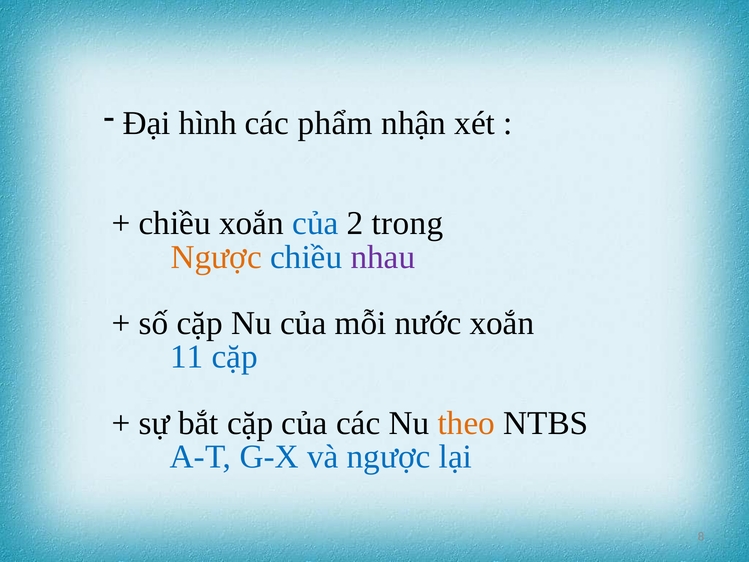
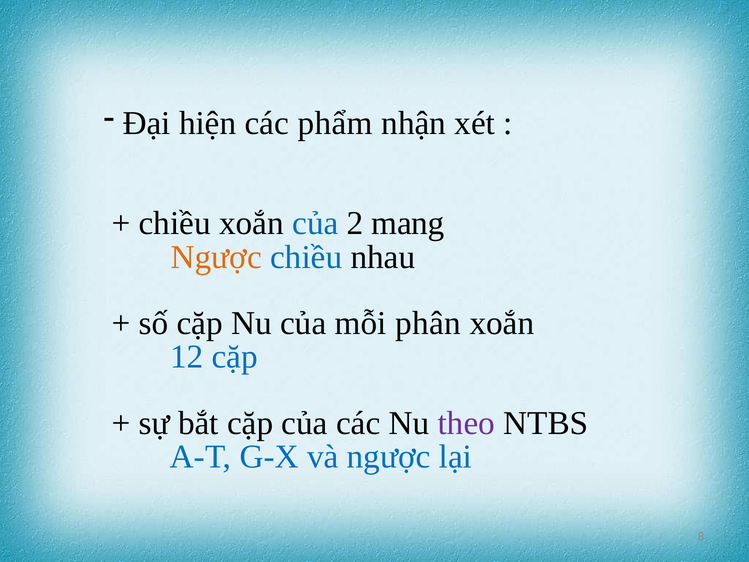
hình: hình -> hiện
trong: trong -> mang
nhau colour: purple -> black
nước: nước -> phân
11: 11 -> 12
theo colour: orange -> purple
